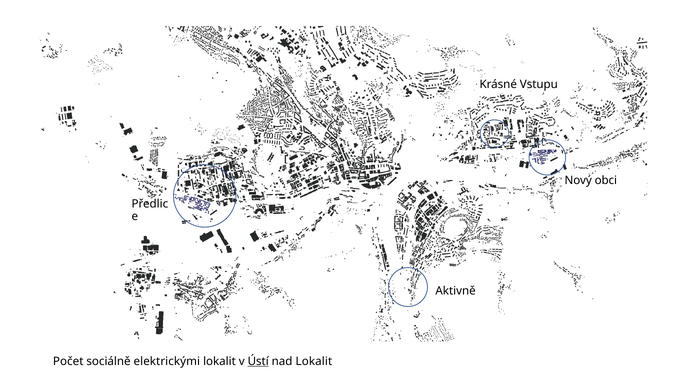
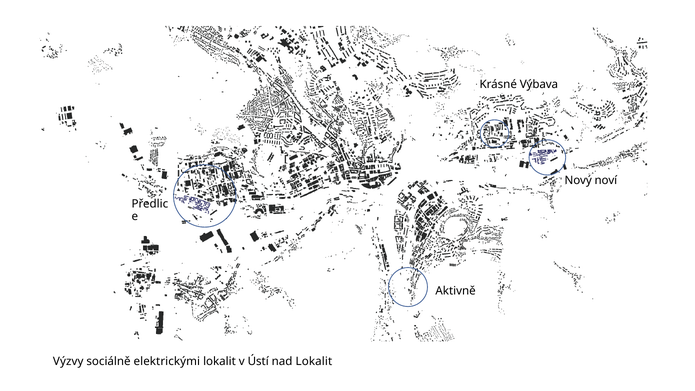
Vstupu: Vstupu -> Výbava
obci: obci -> noví
Počet: Počet -> Výzvy
Ústí underline: present -> none
